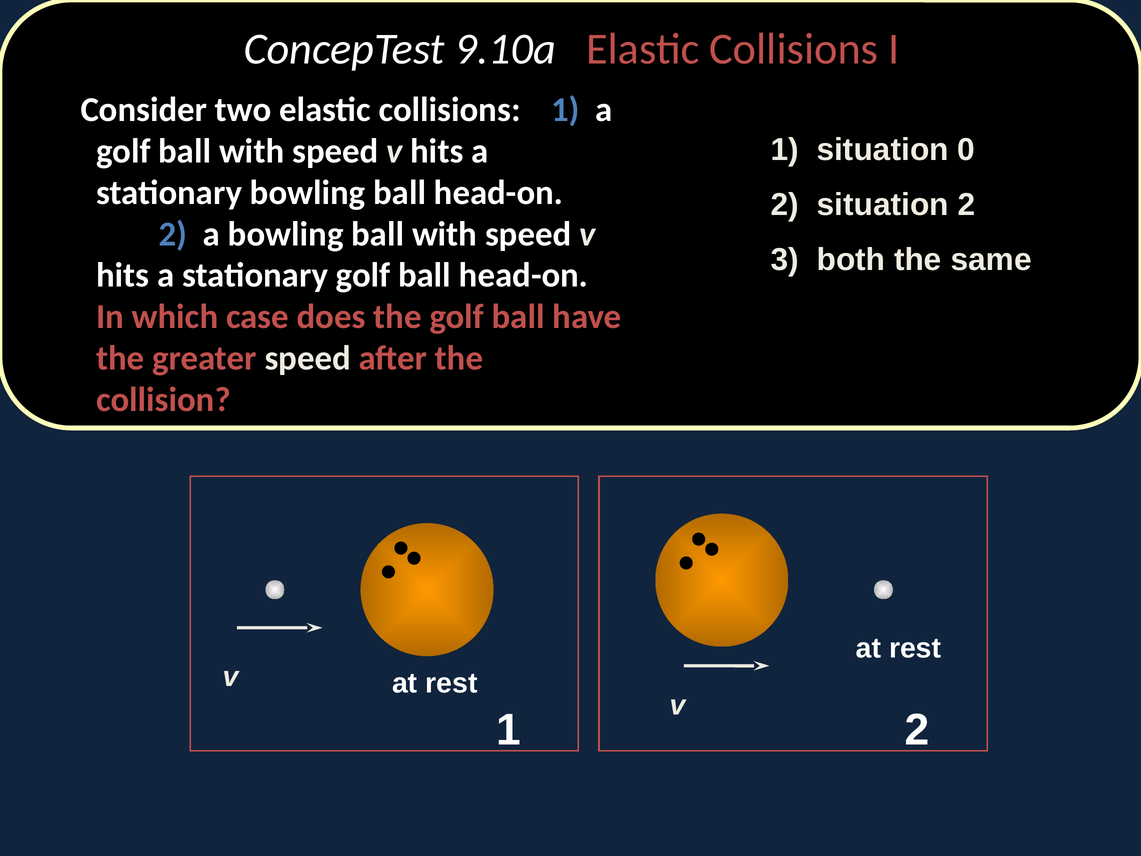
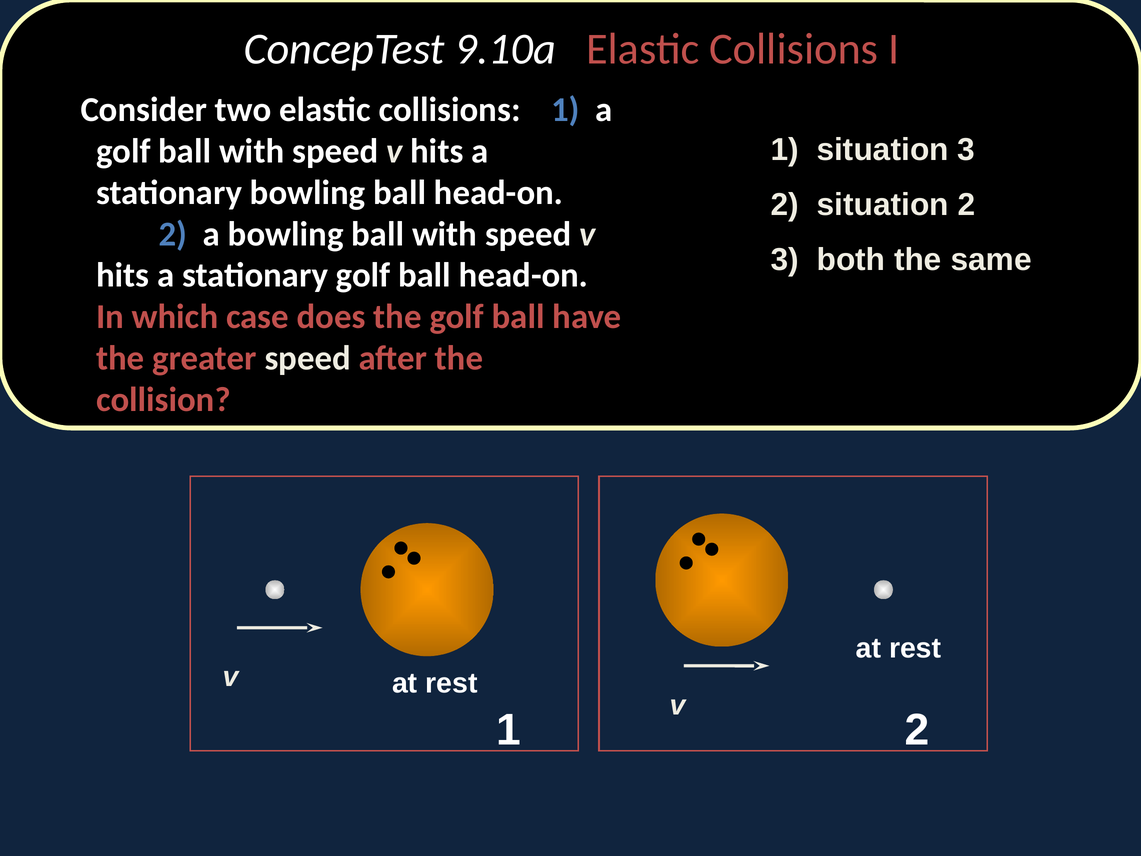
situation 0: 0 -> 3
